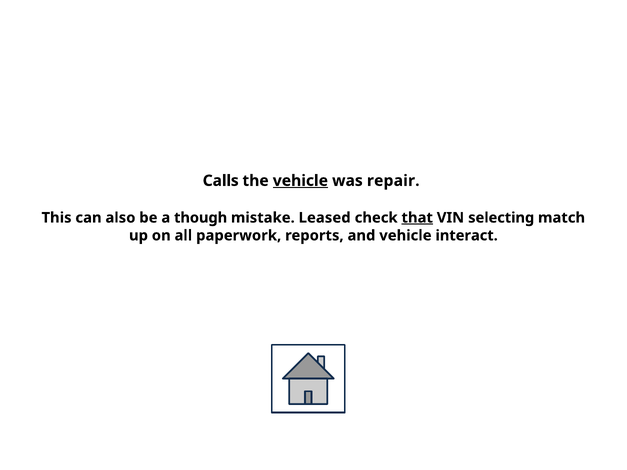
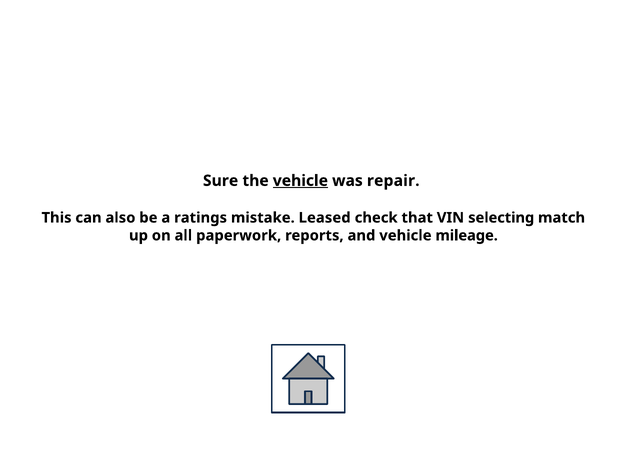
Calls: Calls -> Sure
though: though -> ratings
that underline: present -> none
interact: interact -> mileage
